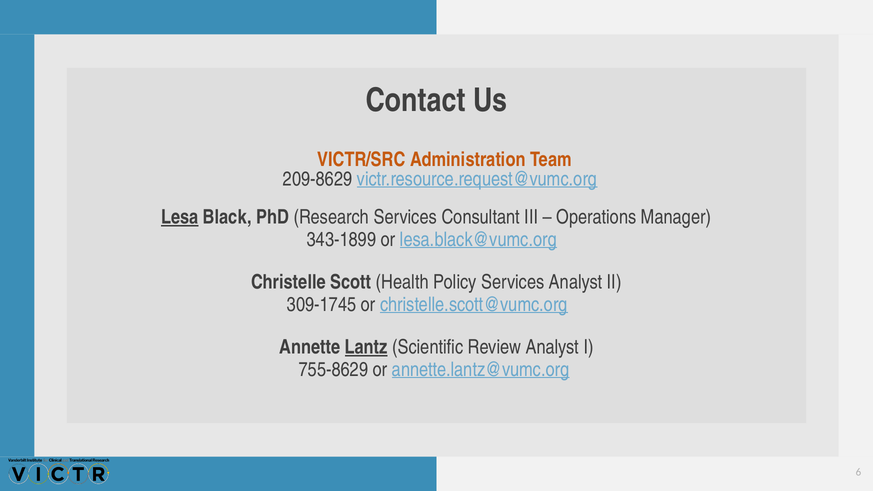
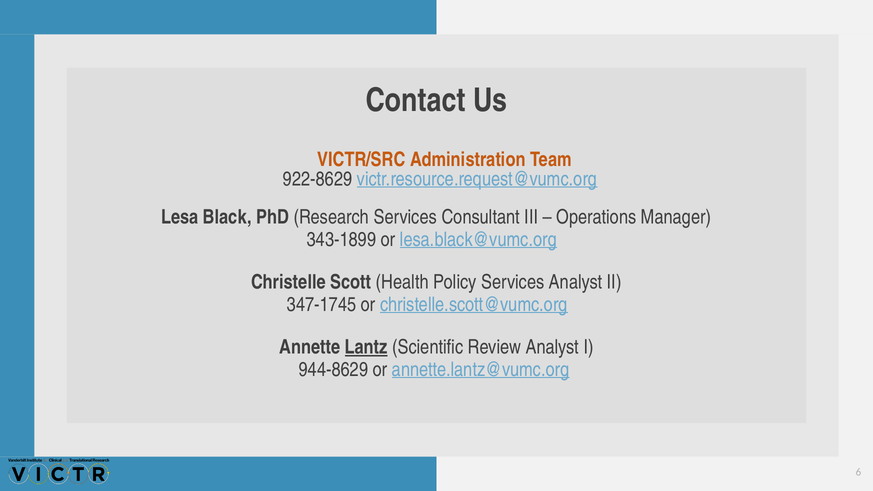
209-8629: 209-8629 -> 922-8629
Lesa underline: present -> none
309-1745: 309-1745 -> 347-1745
755-8629: 755-8629 -> 944-8629
